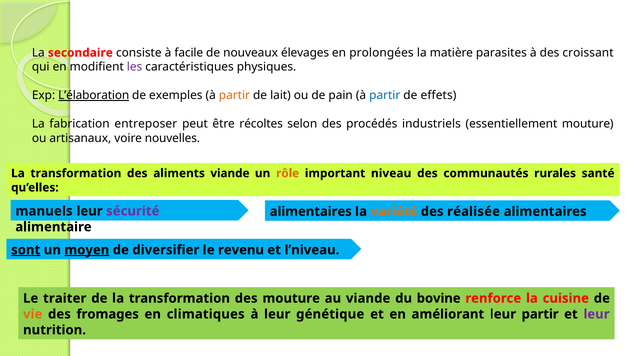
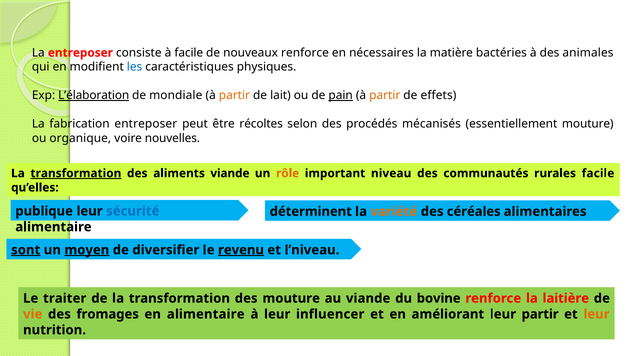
La secondaire: secondaire -> entreposer
nouveaux élevages: élevages -> renforce
prolongées: prolongées -> nécessaires
parasites: parasites -> bactéries
croissant: croissant -> animales
les colour: purple -> blue
exemples: exemples -> mondiale
pain underline: none -> present
partir at (385, 95) colour: blue -> orange
industriels: industriels -> mécanisés
artisanaux: artisanaux -> organique
transformation at (76, 173) underline: none -> present
rurales santé: santé -> facile
manuels: manuels -> publique
sécurité colour: purple -> blue
alimentaires at (311, 212): alimentaires -> déterminent
réalisée: réalisée -> céréales
revenu underline: none -> present
cuisine: cuisine -> laitière
en climatiques: climatiques -> alimentaire
génétique: génétique -> influencer
leur at (596, 314) colour: purple -> orange
